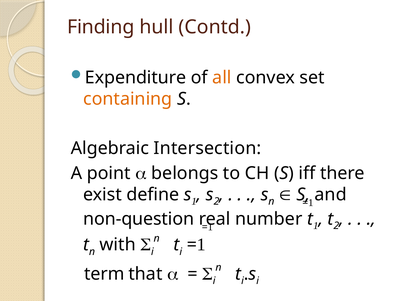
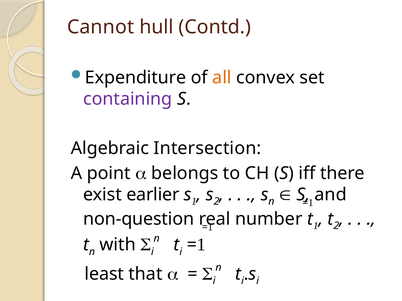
Finding: Finding -> Cannot
containing colour: orange -> purple
define: define -> earlier
term: term -> least
